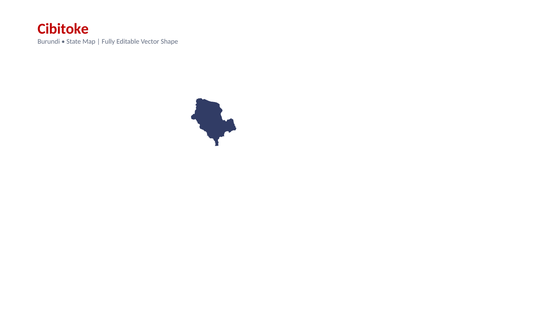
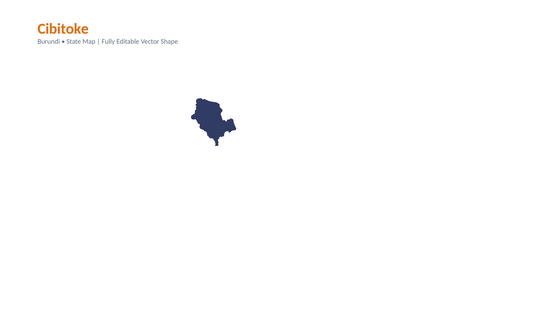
Cibitoke colour: red -> orange
